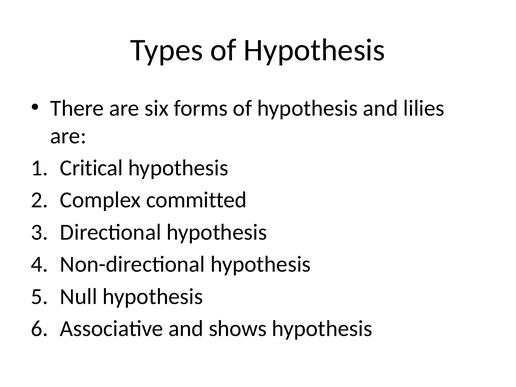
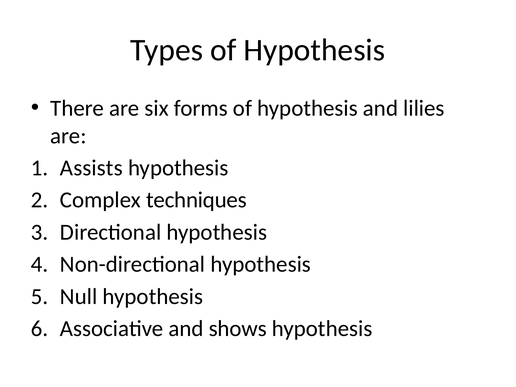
Critical: Critical -> Assists
committed: committed -> techniques
